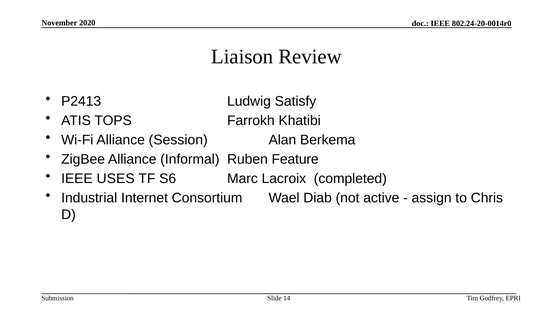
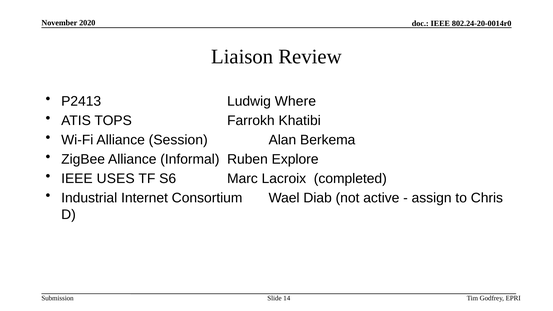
Satisfy: Satisfy -> Where
Feature: Feature -> Explore
